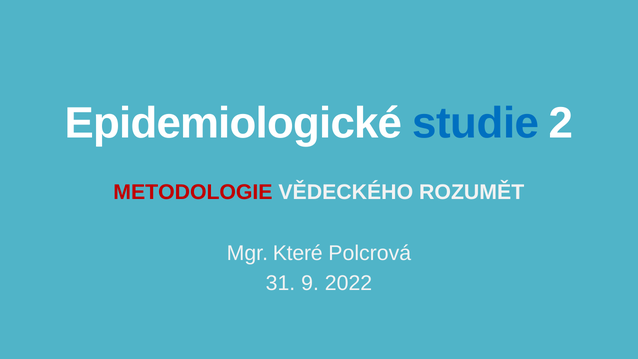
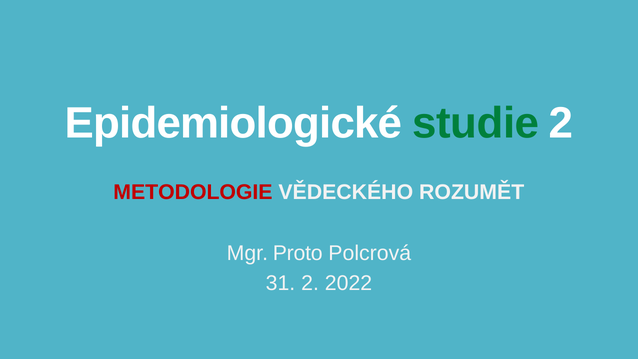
studie colour: blue -> green
Které: Které -> Proto
31 9: 9 -> 2
